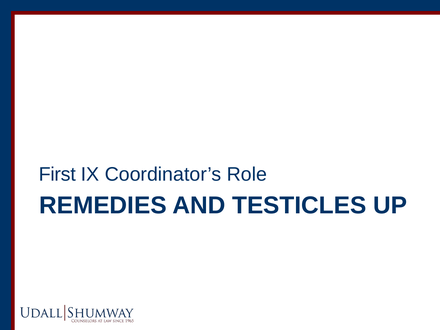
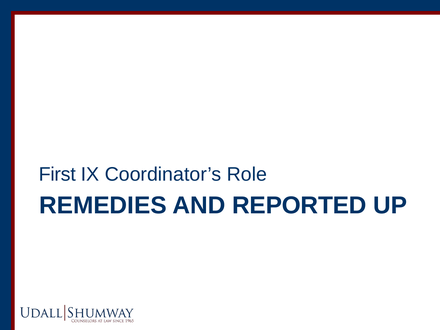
TESTICLES: TESTICLES -> REPORTED
